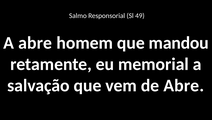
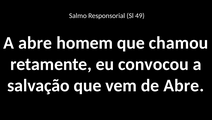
mandou: mandou -> chamou
memorial: memorial -> convocou
